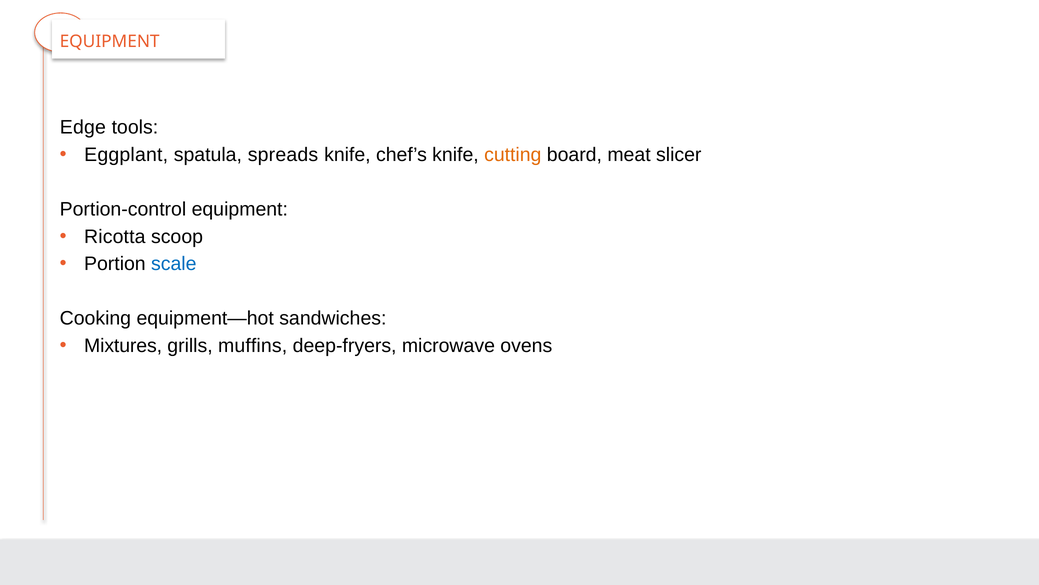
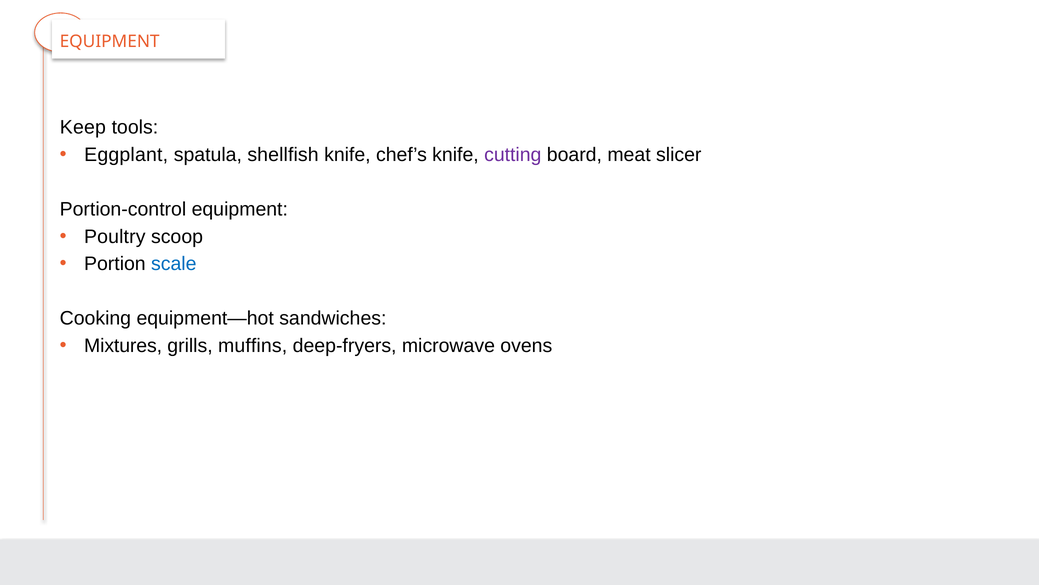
Edge: Edge -> Keep
spreads: spreads -> shellfish
cutting colour: orange -> purple
Ricotta: Ricotta -> Poultry
